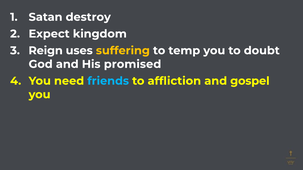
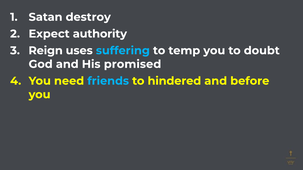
kingdom: kingdom -> authority
suffering colour: yellow -> light blue
affliction: affliction -> hindered
gospel: gospel -> before
